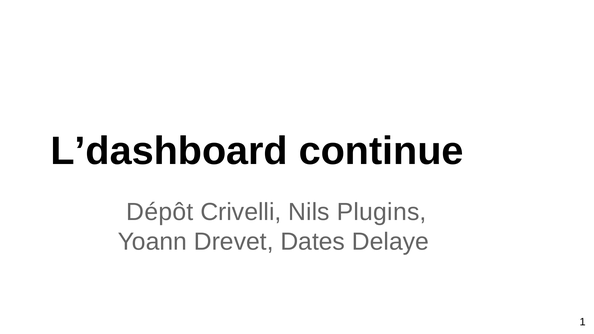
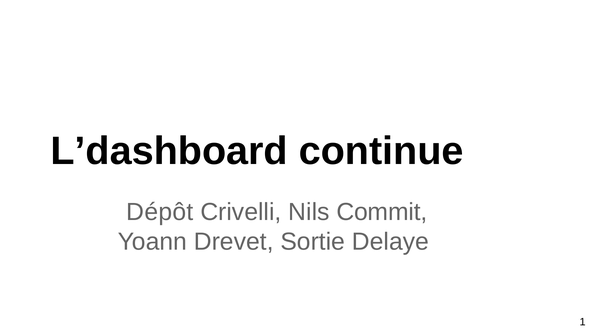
Plugins: Plugins -> Commit
Dates: Dates -> Sortie
